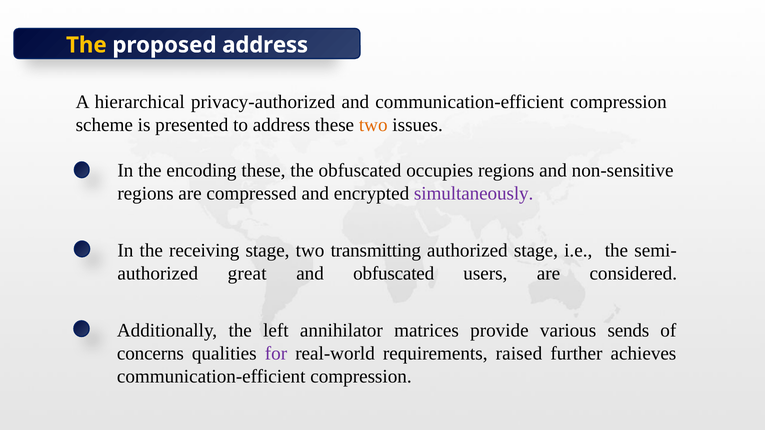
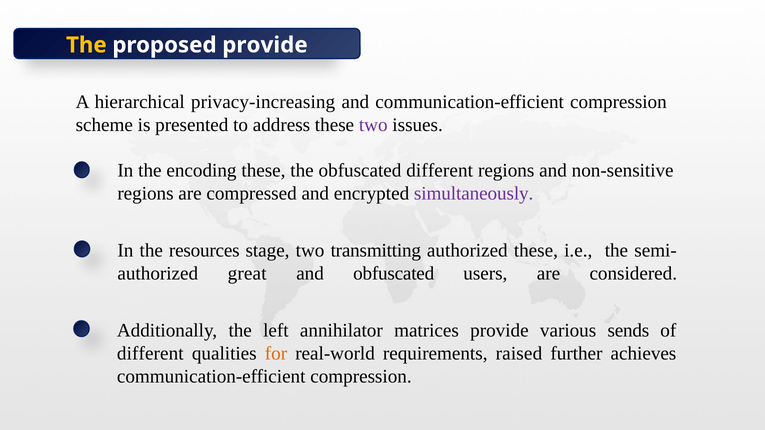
proposed address: address -> provide
privacy-authorized: privacy-authorized -> privacy-increasing
two at (373, 125) colour: orange -> purple
obfuscated occupies: occupies -> different
receiving: receiving -> resources
authorized stage: stage -> these
concerns at (150, 354): concerns -> different
for colour: purple -> orange
